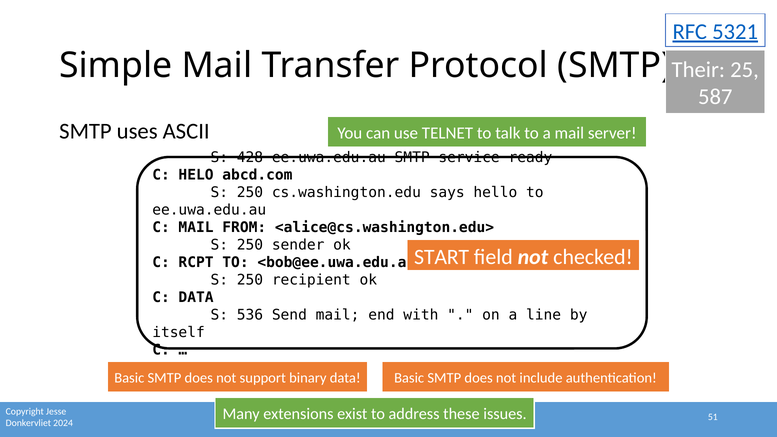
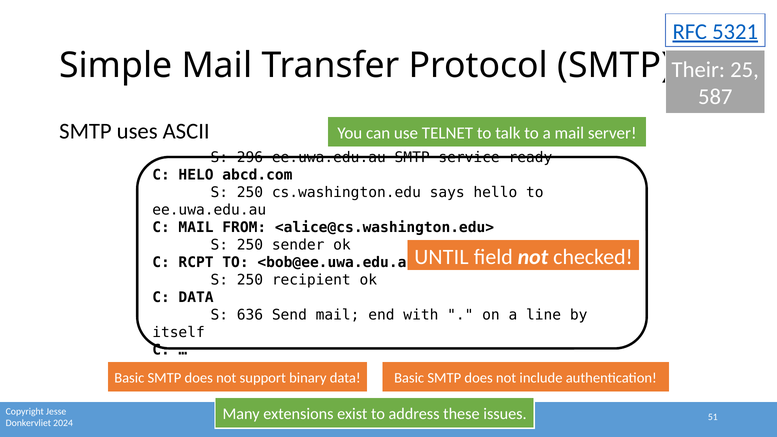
428: 428 -> 296
START: START -> UNTIL
536: 536 -> 636
